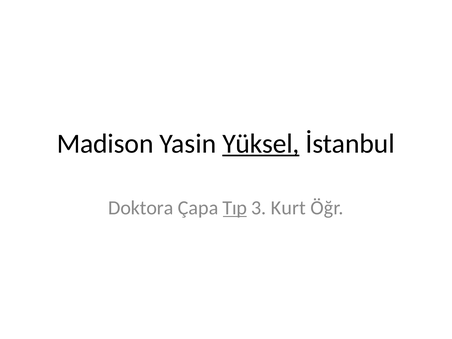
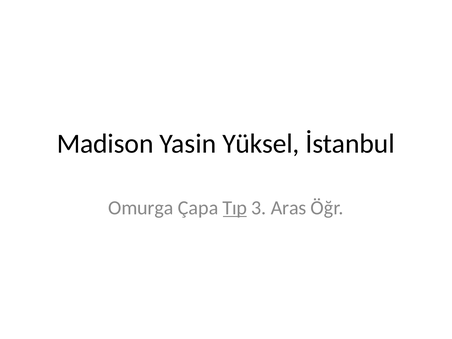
Yüksel underline: present -> none
Doktora: Doktora -> Omurga
Kurt: Kurt -> Aras
